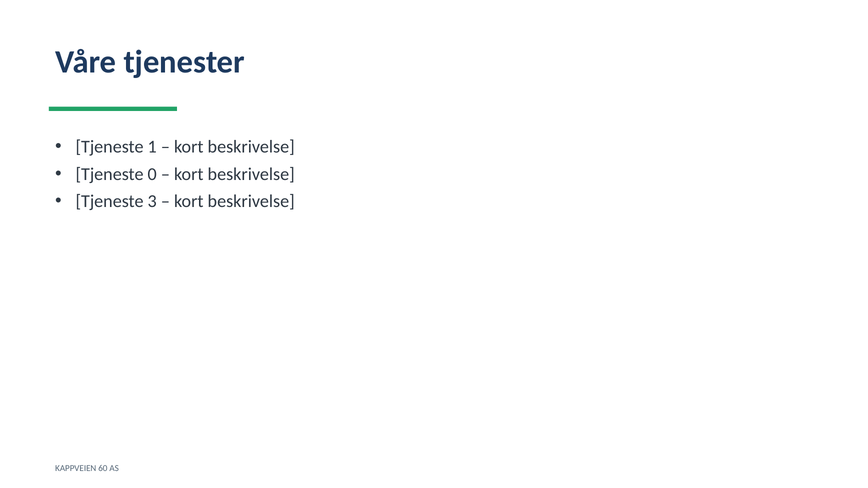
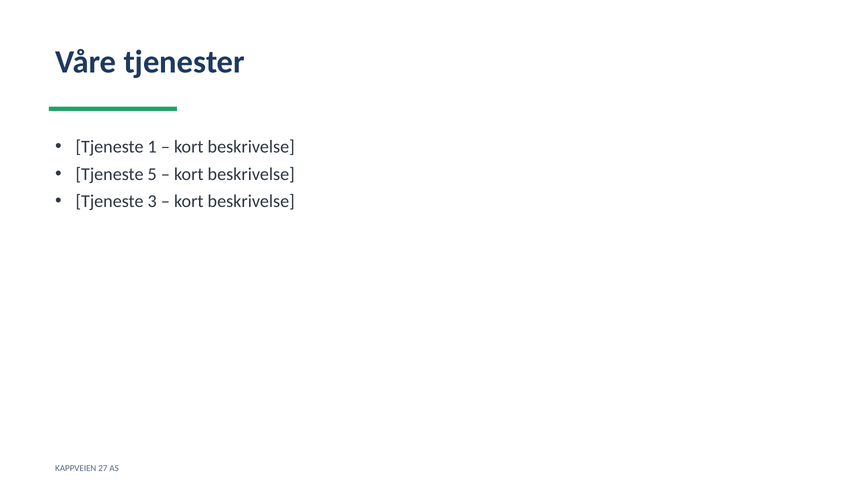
0: 0 -> 5
60: 60 -> 27
